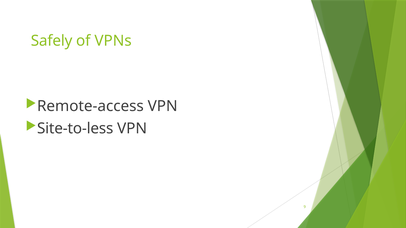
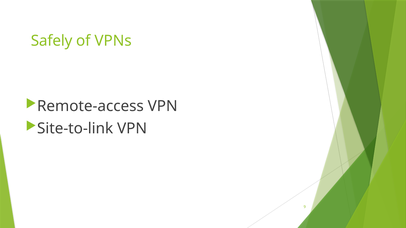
Site-to-less: Site-to-less -> Site-to-link
